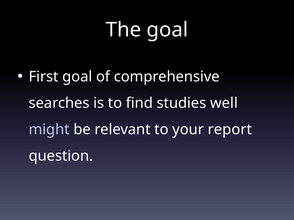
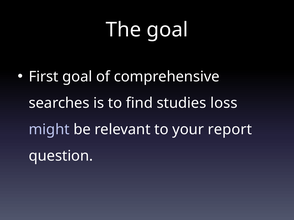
well: well -> loss
